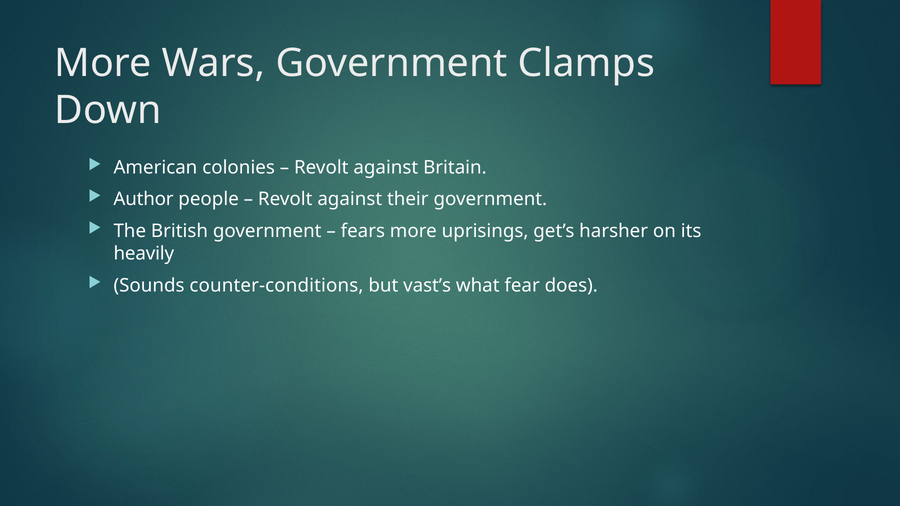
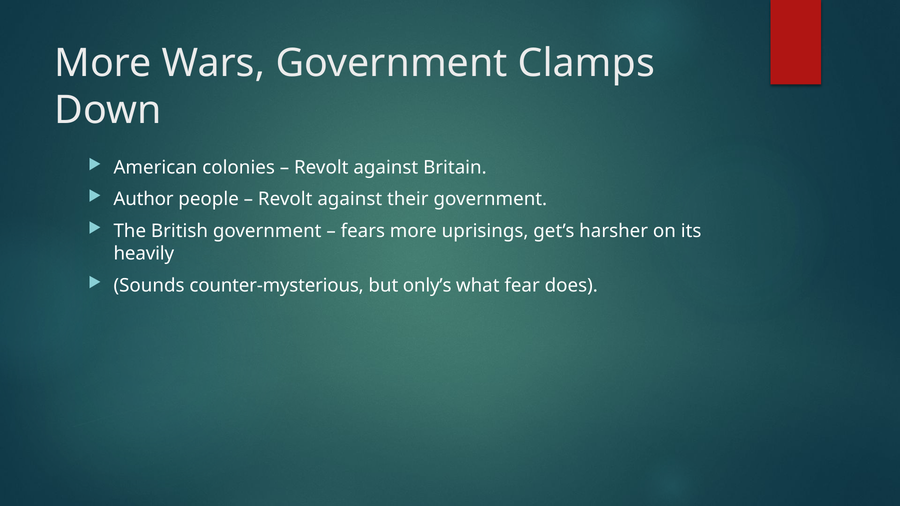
counter-conditions: counter-conditions -> counter-mysterious
vast’s: vast’s -> only’s
